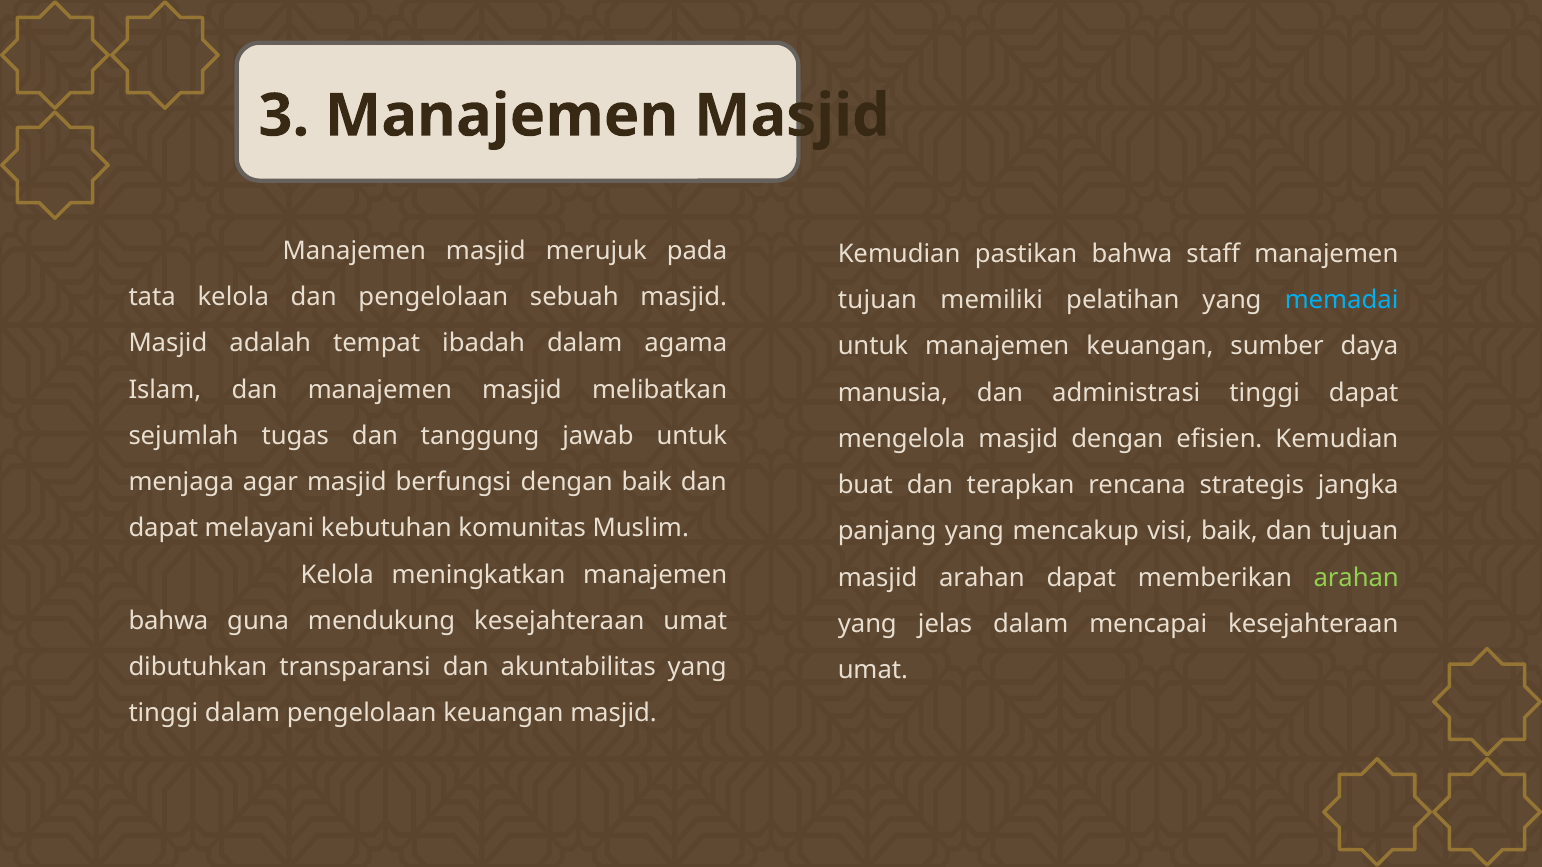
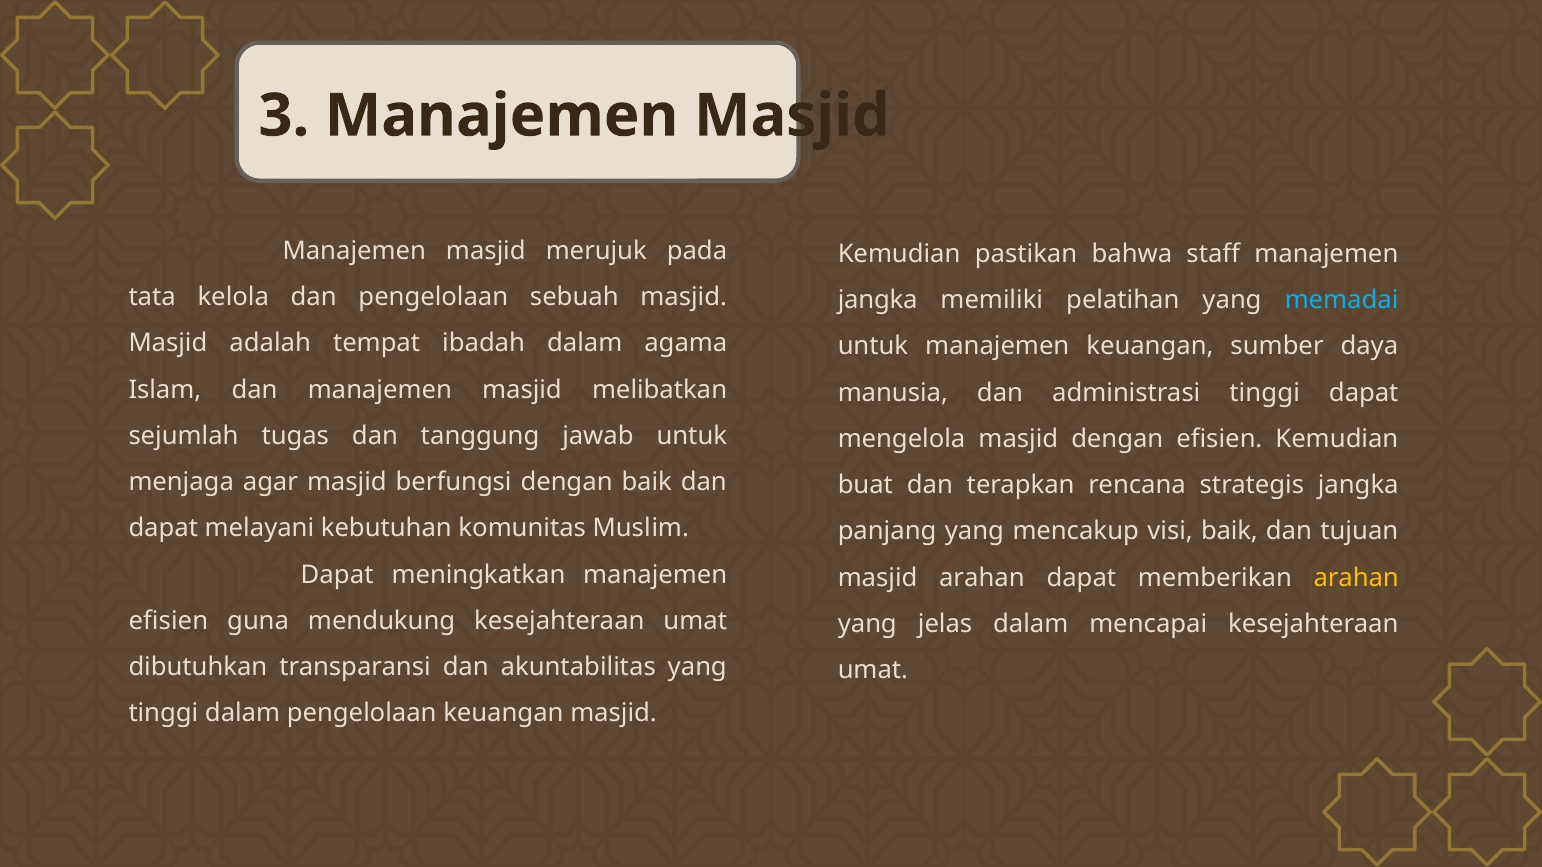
tujuan at (877, 300): tujuan -> jangka
Kelola at (337, 575): Kelola -> Dapat
arahan at (1356, 578) colour: light green -> yellow
bahwa at (168, 621): bahwa -> efisien
